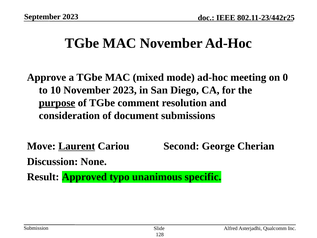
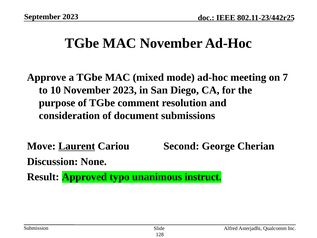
0: 0 -> 7
purpose underline: present -> none
specific: specific -> instruct
